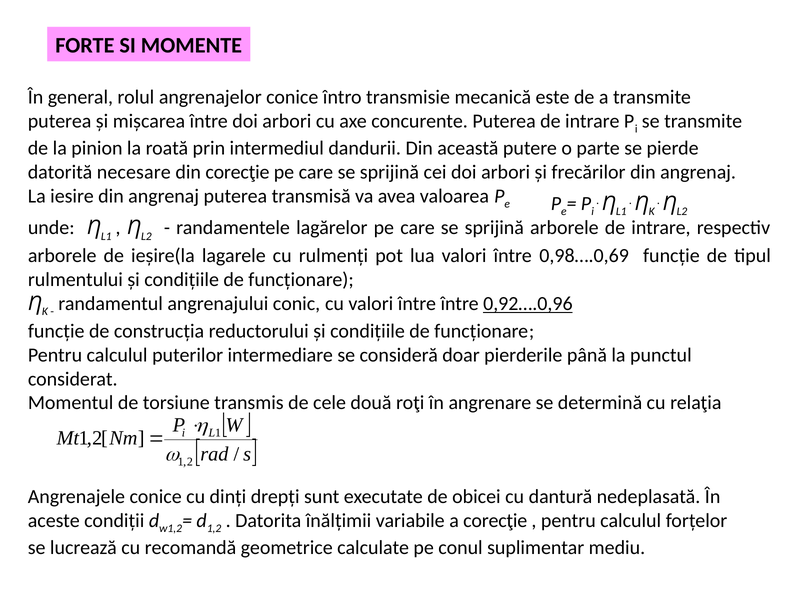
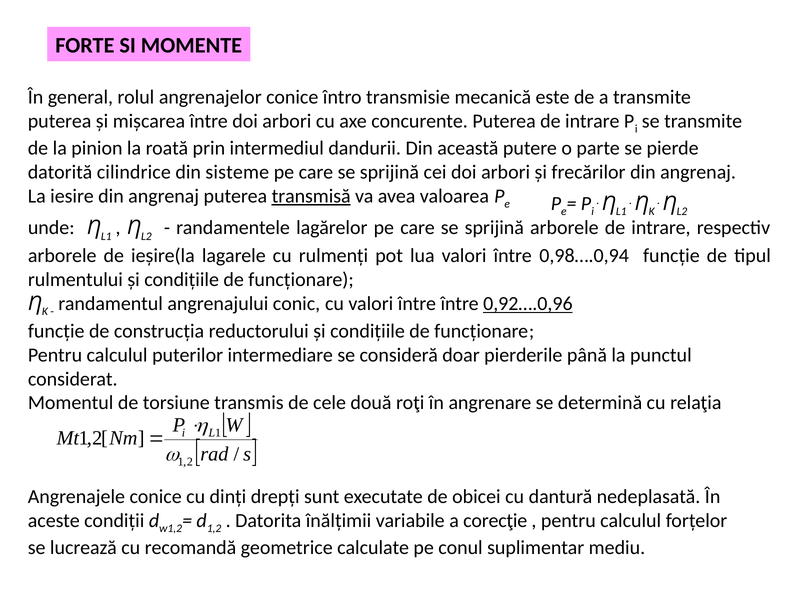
necesare: necesare -> cilindrice
din corecţie: corecţie -> sisteme
transmisă underline: none -> present
0,98….0,69: 0,98….0,69 -> 0,98….0,94
